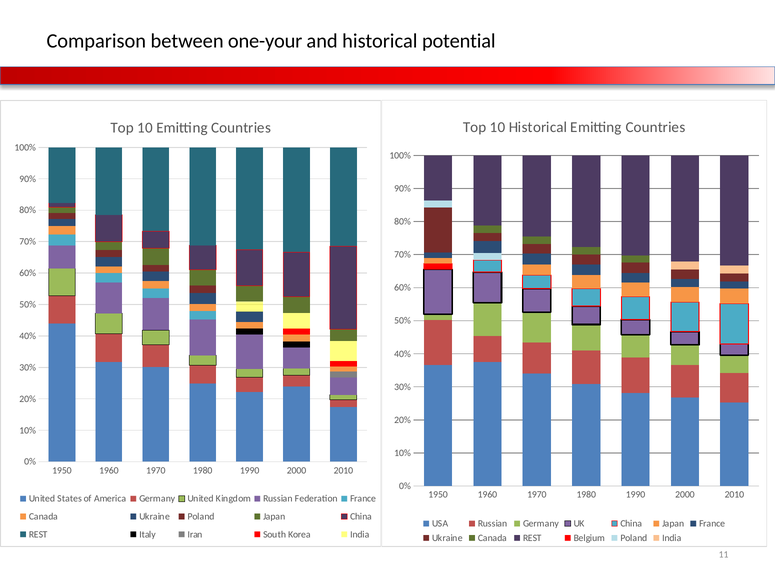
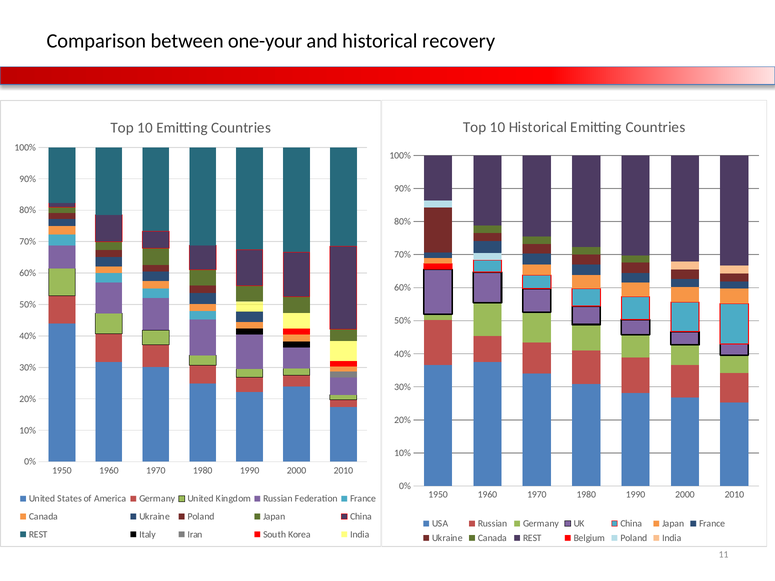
potential: potential -> recovery
